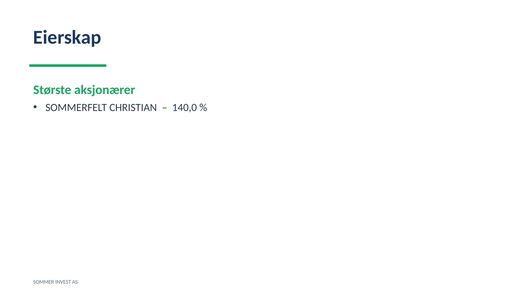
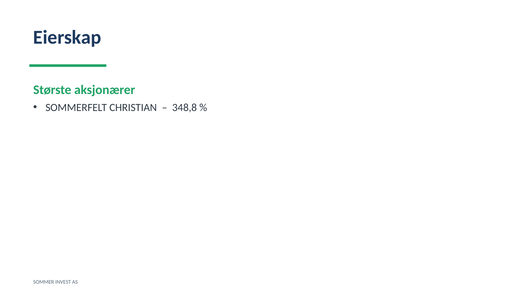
140,0: 140,0 -> 348,8
